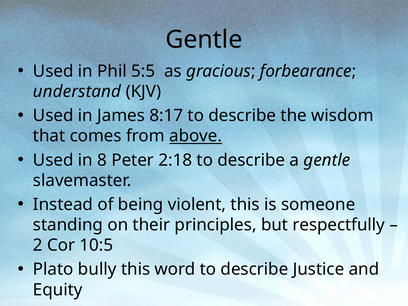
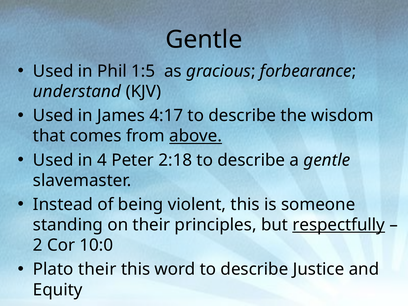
5:5: 5:5 -> 1:5
8:17: 8:17 -> 4:17
8: 8 -> 4
respectfully underline: none -> present
10:5: 10:5 -> 10:0
Plato bully: bully -> their
